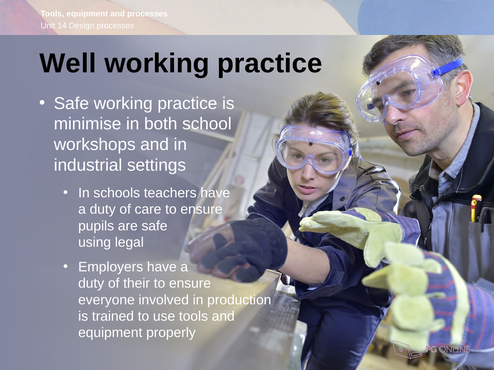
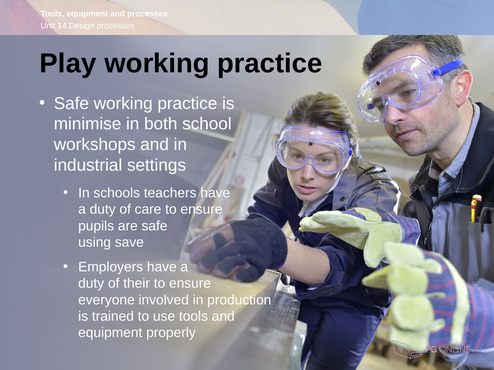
Well: Well -> Play
legal: legal -> save
